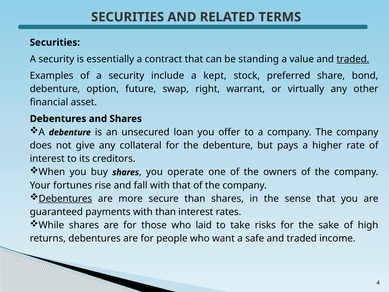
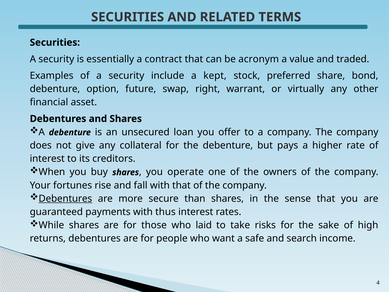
standing: standing -> acronym
traded at (353, 59) underline: present -> none
with than: than -> thus
safe and traded: traded -> search
